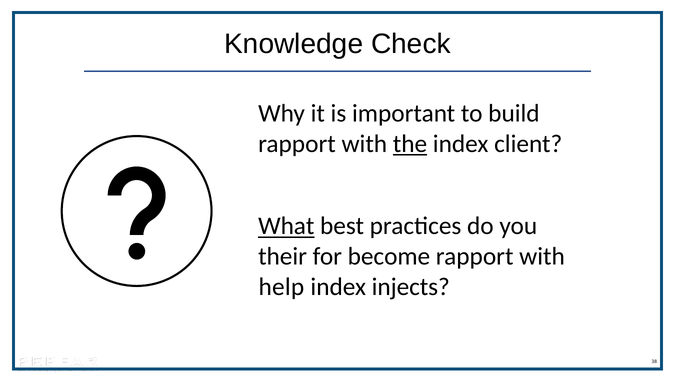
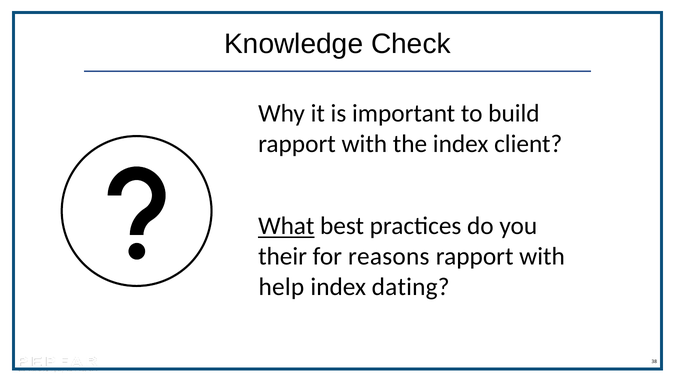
the underline: present -> none
become: become -> reasons
injects: injects -> dating
